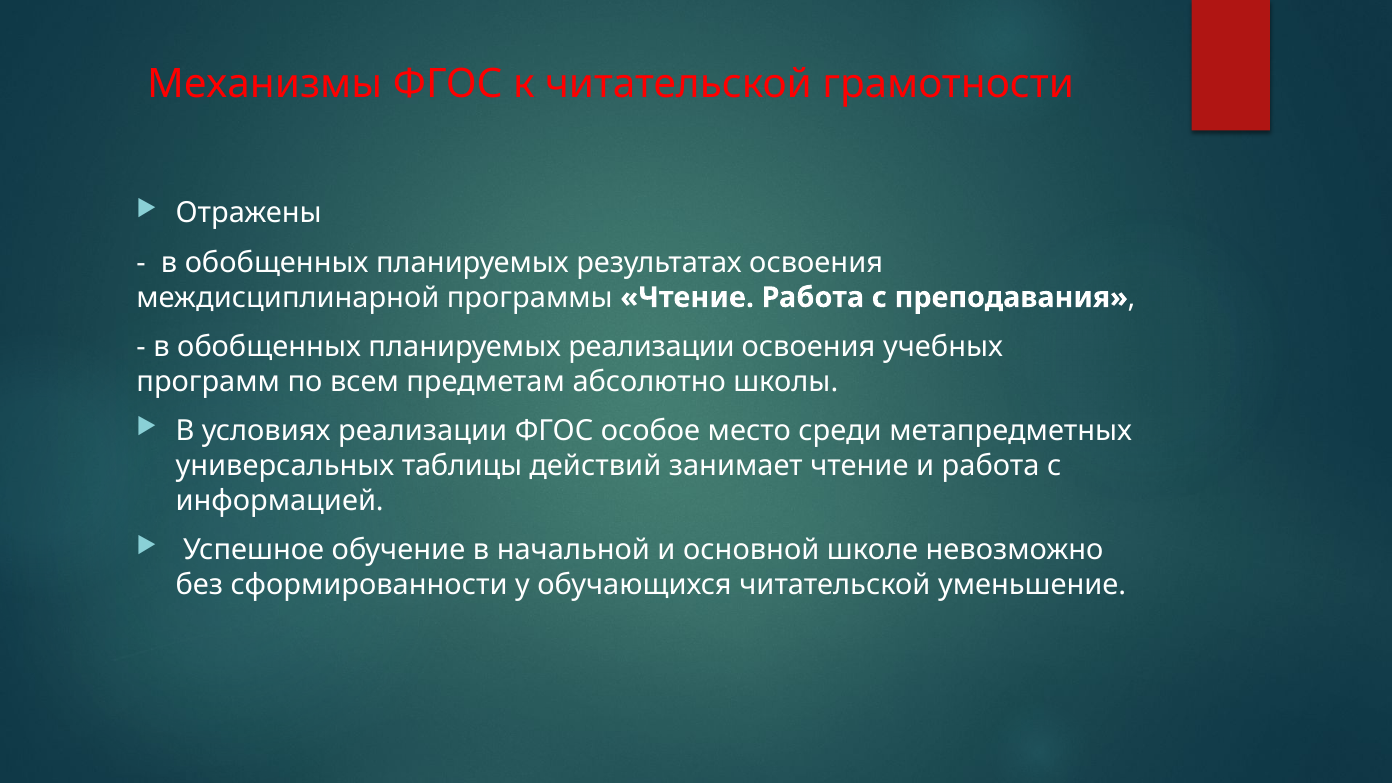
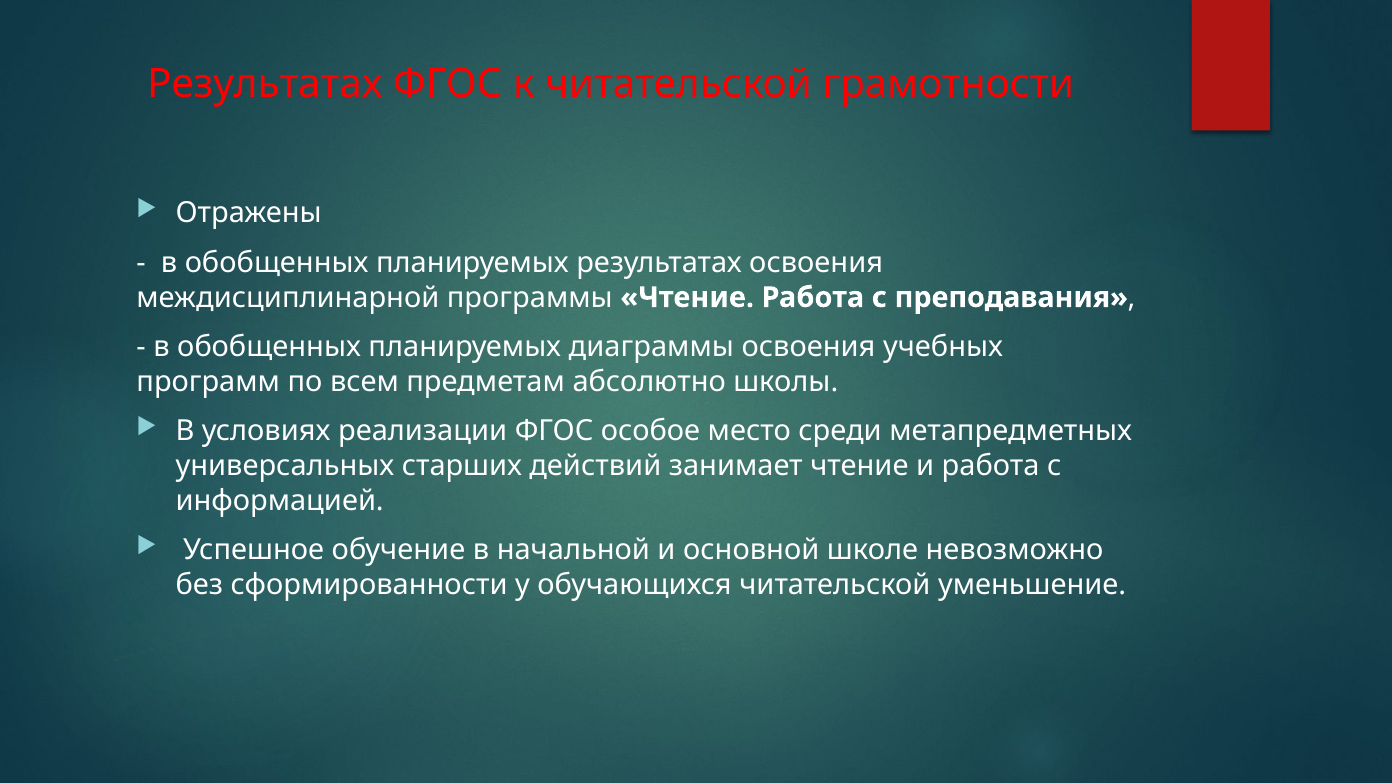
Механизмы at (265, 84): Механизмы -> Результатах
планируемых реализации: реализации -> диаграммы
таблицы: таблицы -> старших
